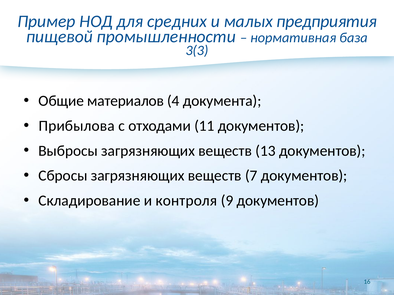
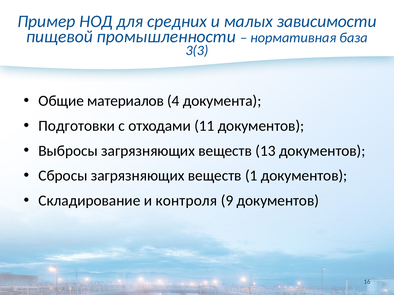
предприятия: предприятия -> зависимости
Прибылова: Прибылова -> Подготовки
7: 7 -> 1
